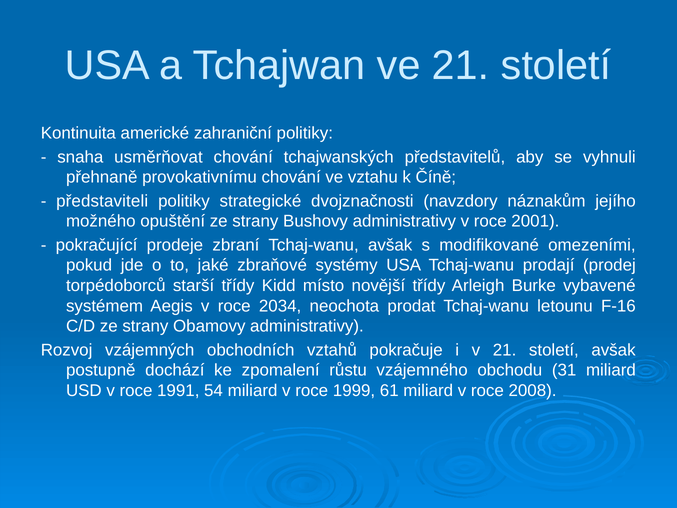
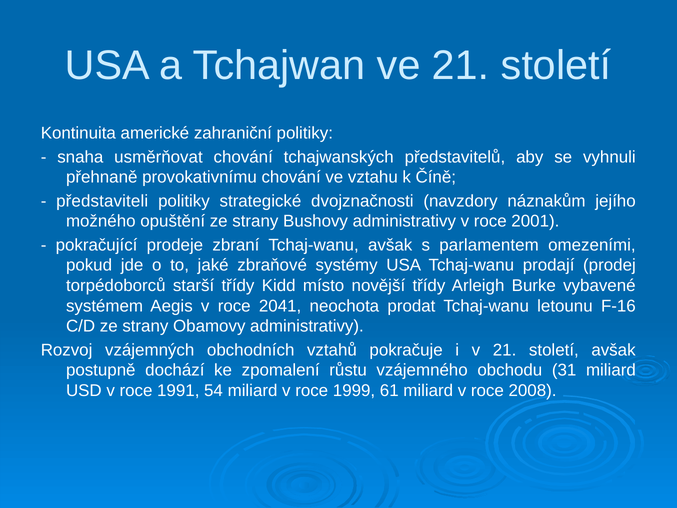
modifikované: modifikované -> parlamentem
2034: 2034 -> 2041
